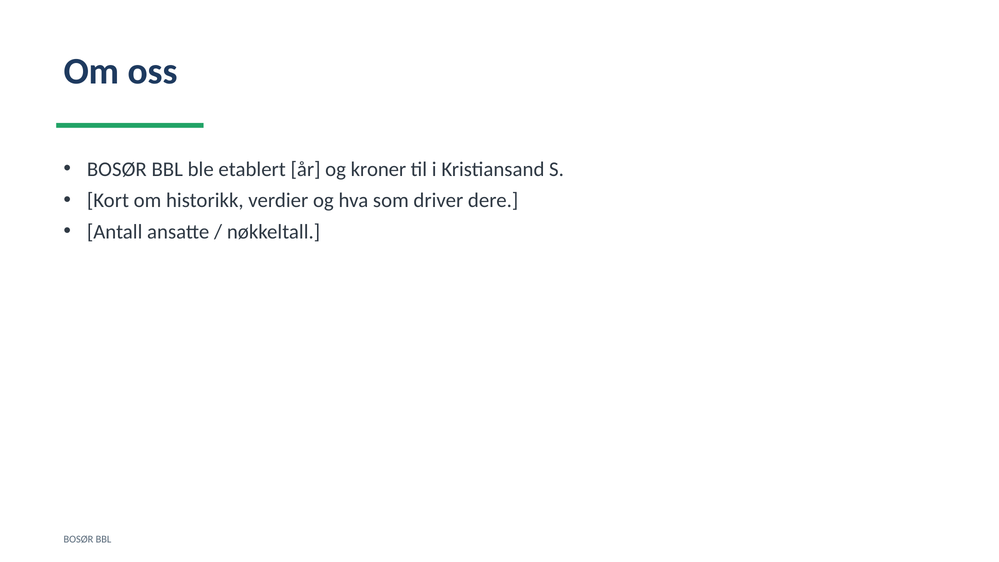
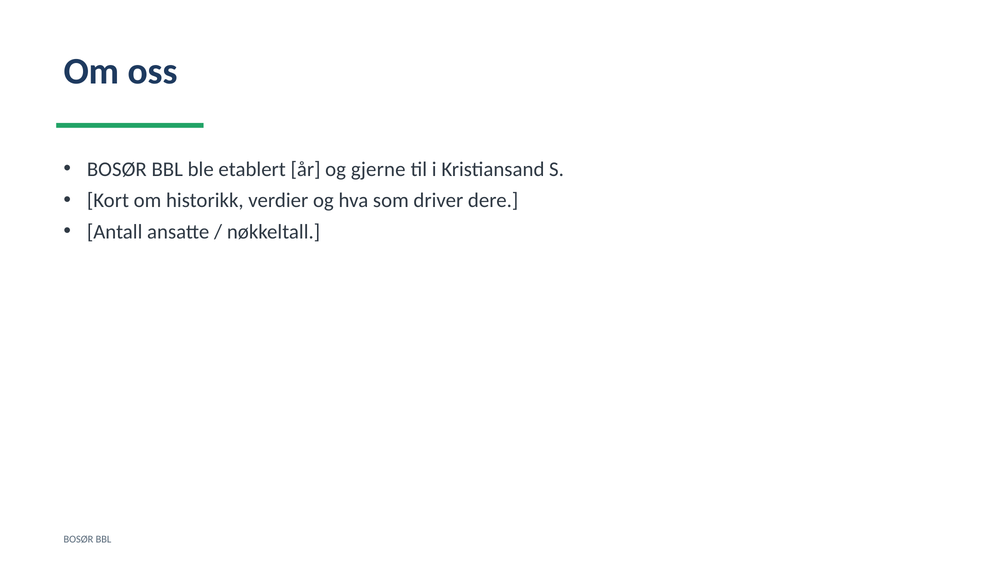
kroner: kroner -> gjerne
